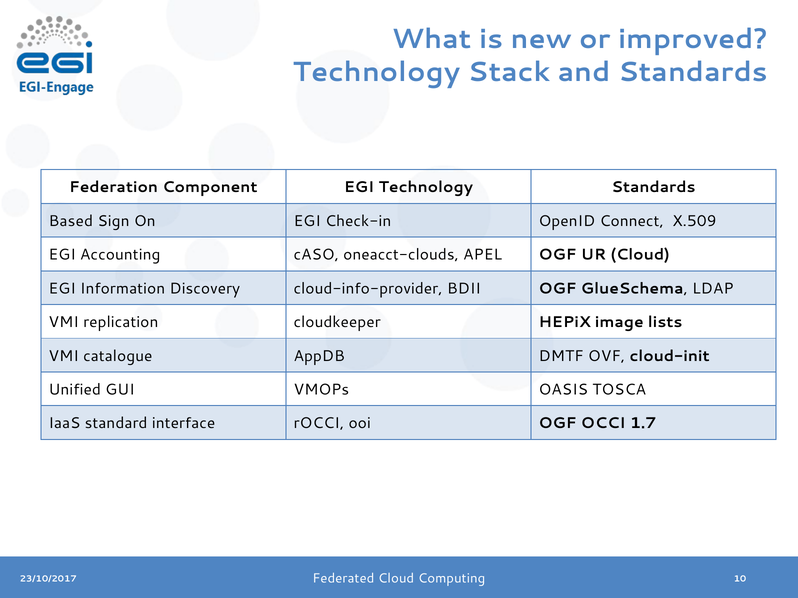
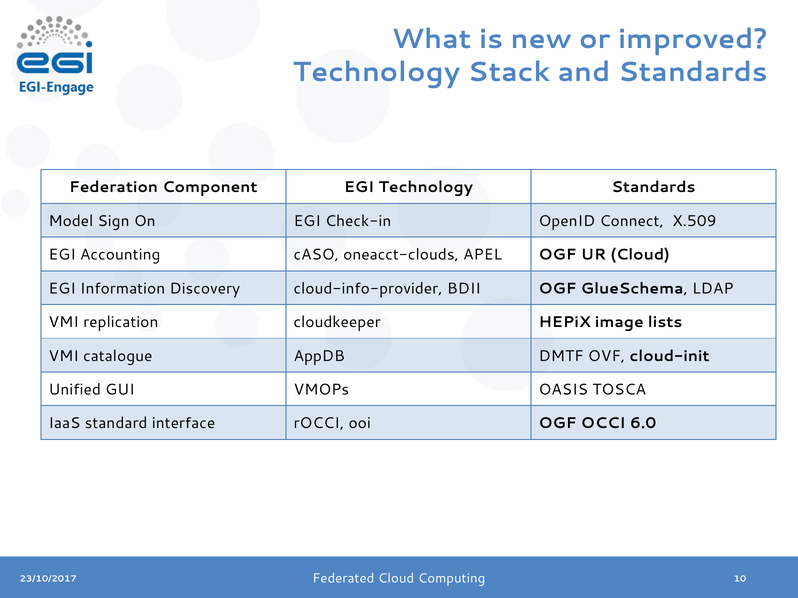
Based: Based -> Model
1.7: 1.7 -> 6.0
